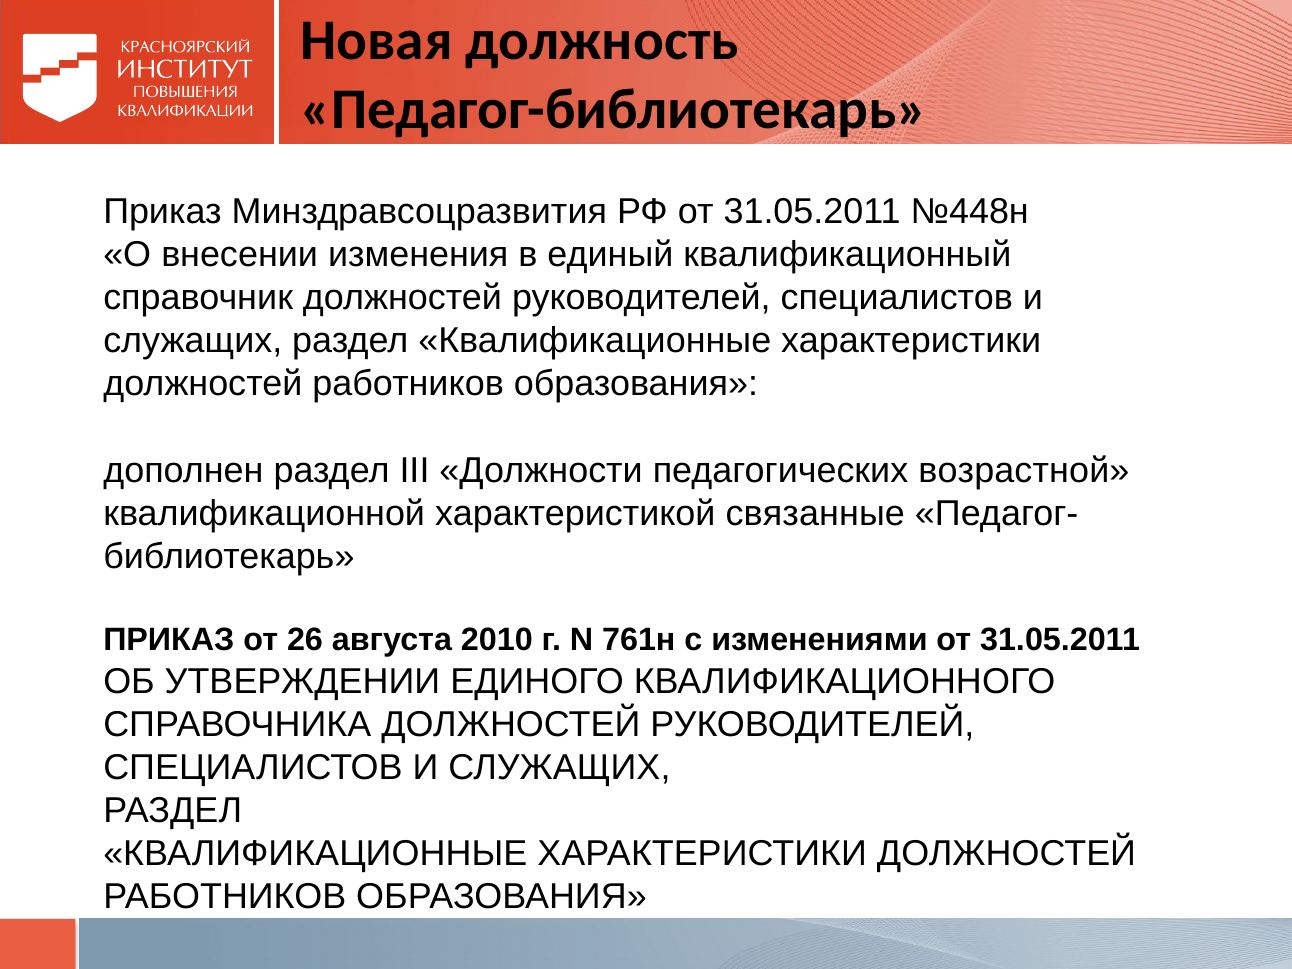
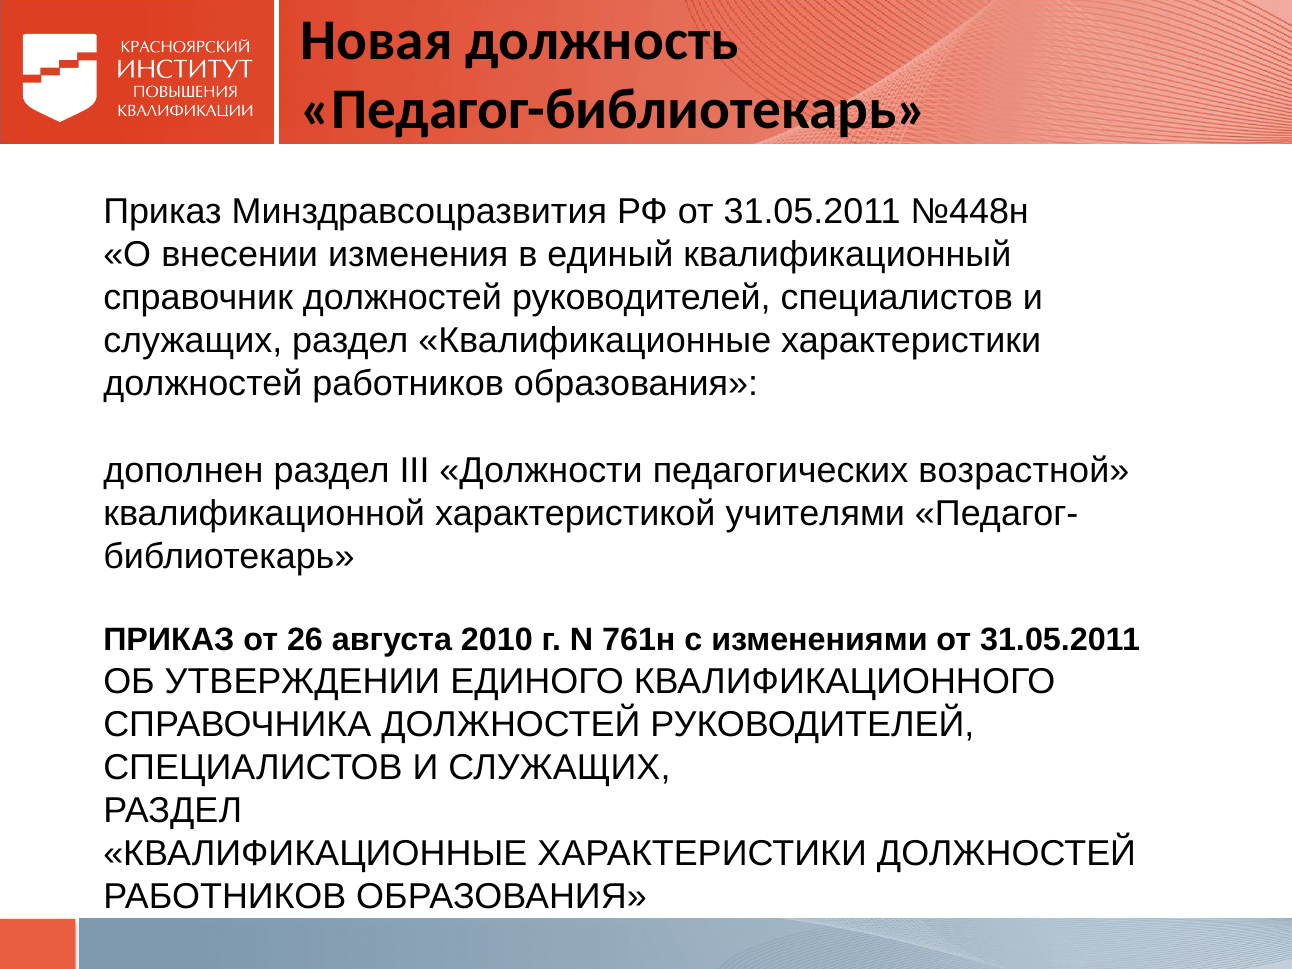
связанные: связанные -> учителями
